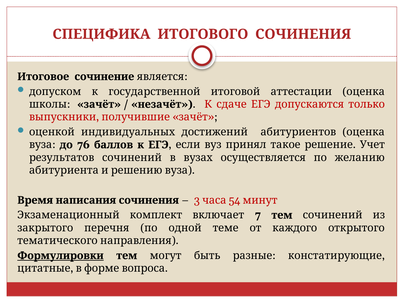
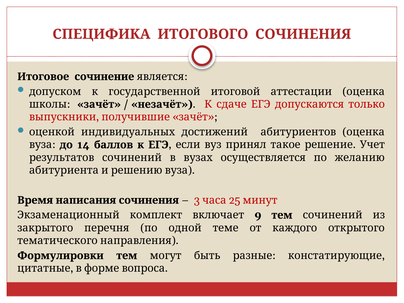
76: 76 -> 14
54: 54 -> 25
7: 7 -> 9
Формулировки underline: present -> none
